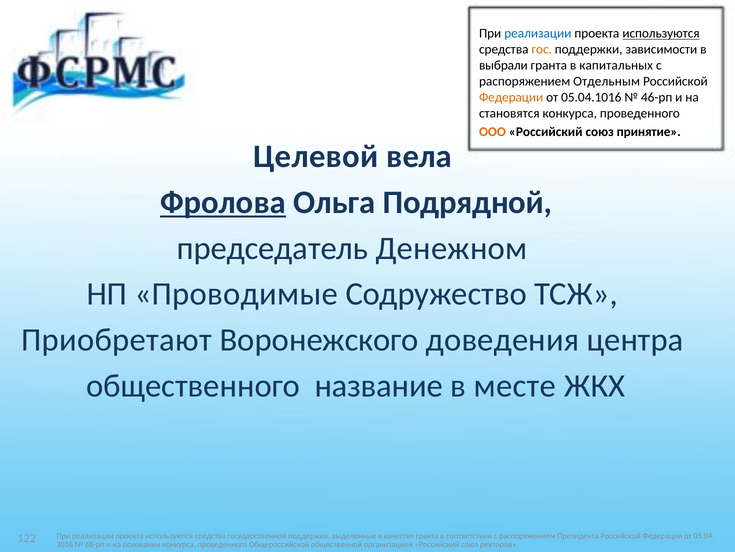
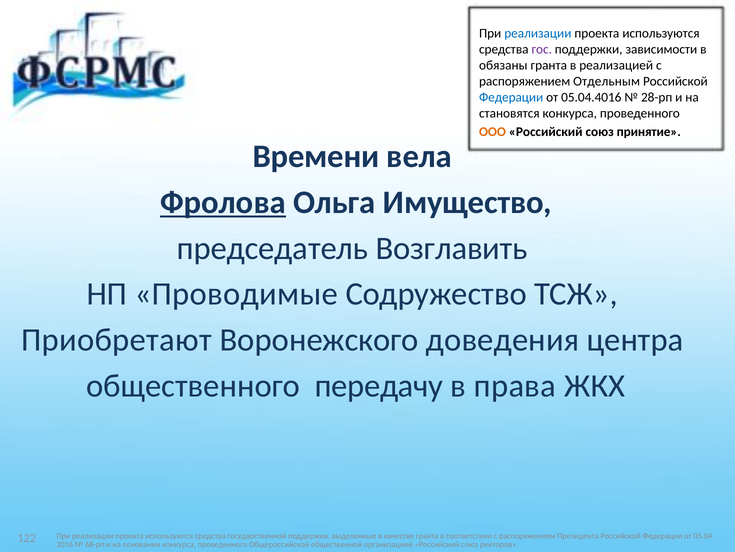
используются at (661, 33) underline: present -> none
гос colour: orange -> purple
выбрали: выбрали -> обязаны
капитальных: капитальных -> реализацией
Федерации at (511, 97) colour: orange -> blue
05.04.1016: 05.04.1016 -> 05.04.4016
46-рп: 46-рп -> 28-рп
Целевой: Целевой -> Времени
Подрядной: Подрядной -> Имущество
Денежном: Денежном -> Возглавить
название: название -> передачу
месте: месте -> права
